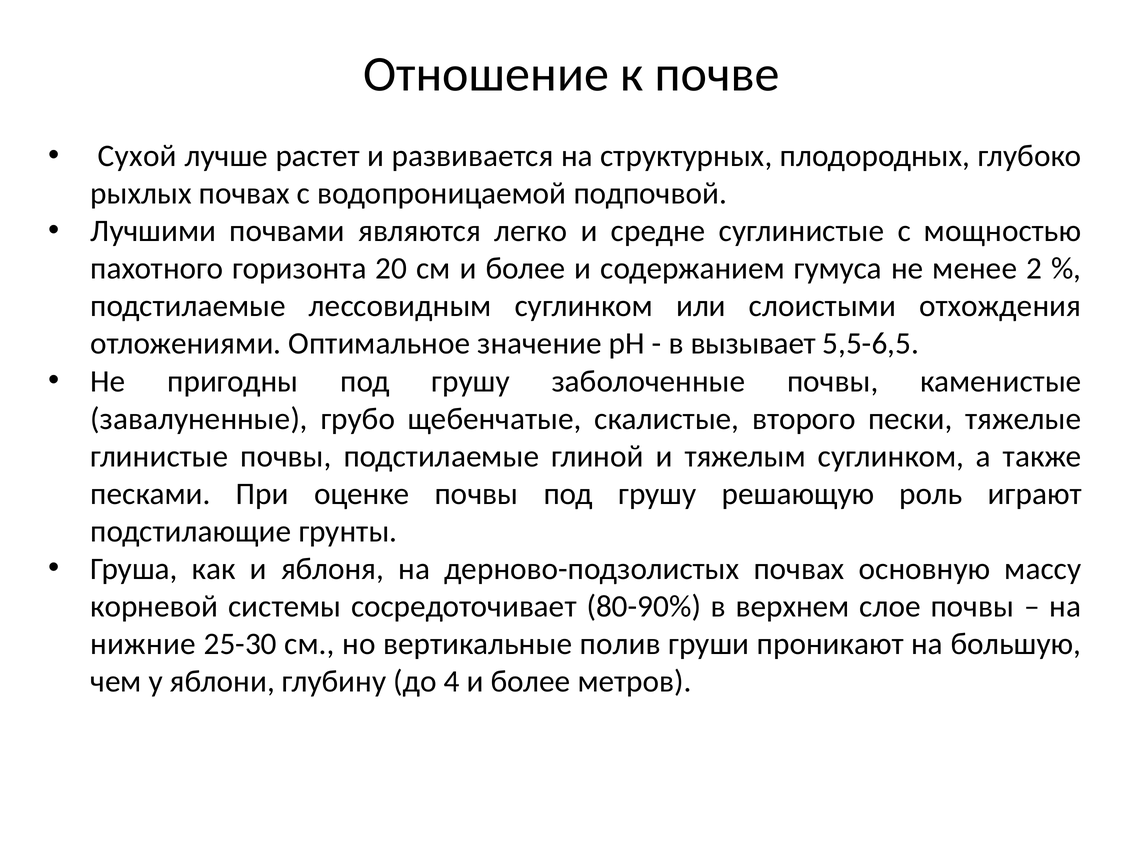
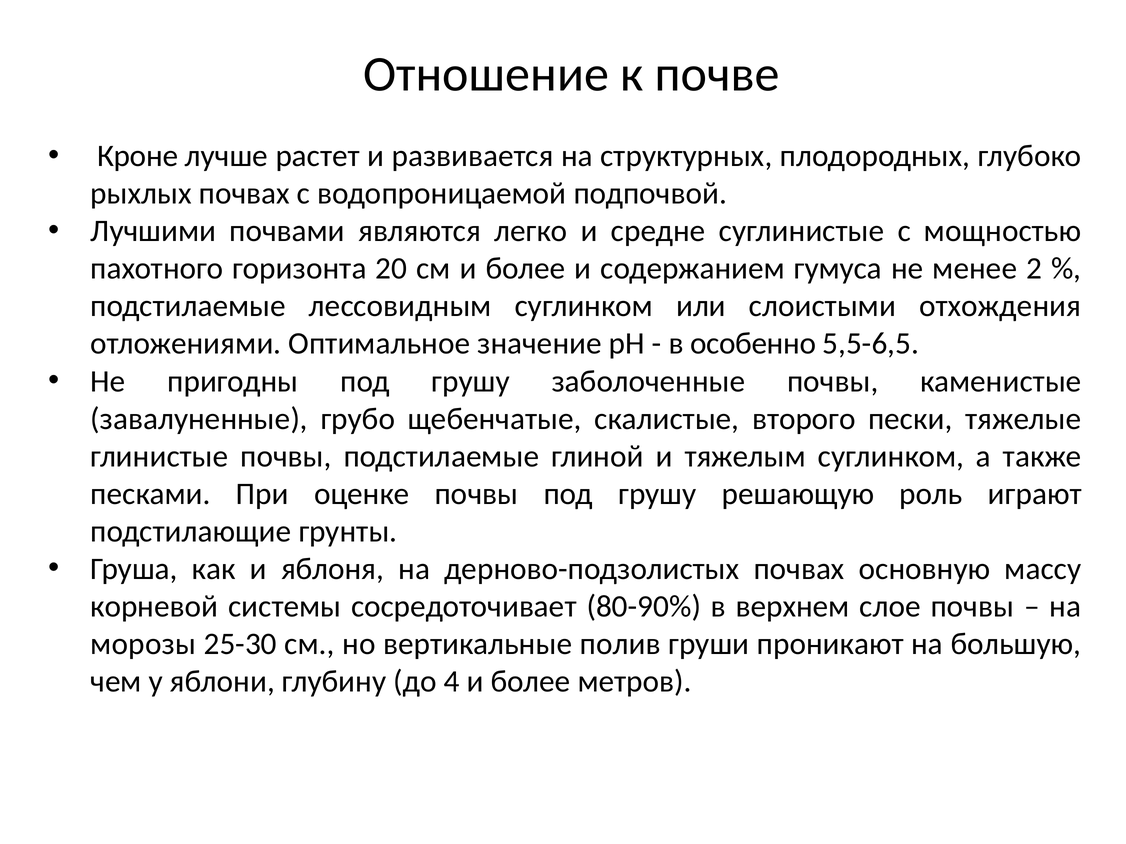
Сухой: Сухой -> Кроне
вызывает: вызывает -> особенно
нижние: нижние -> морозы
